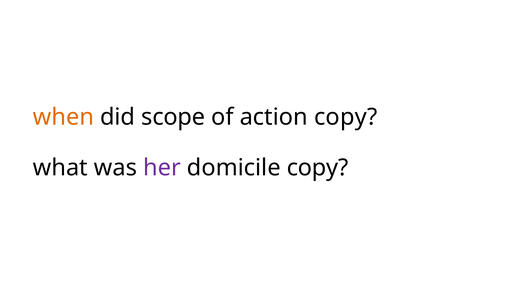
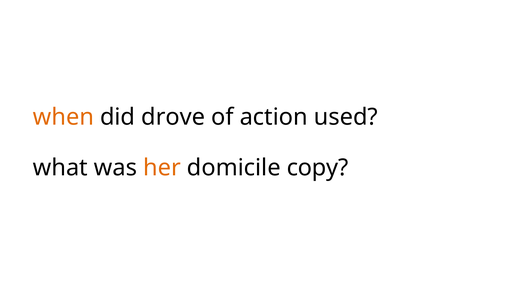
scope: scope -> drove
action copy: copy -> used
her colour: purple -> orange
